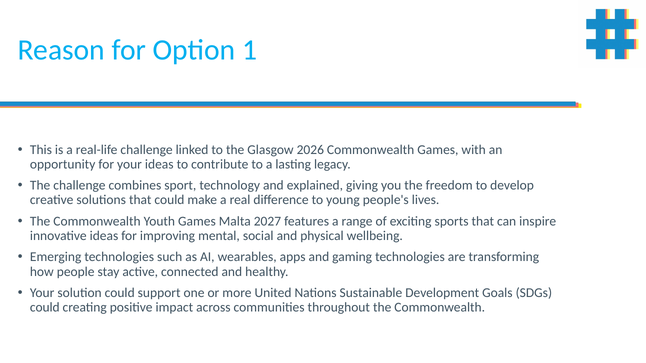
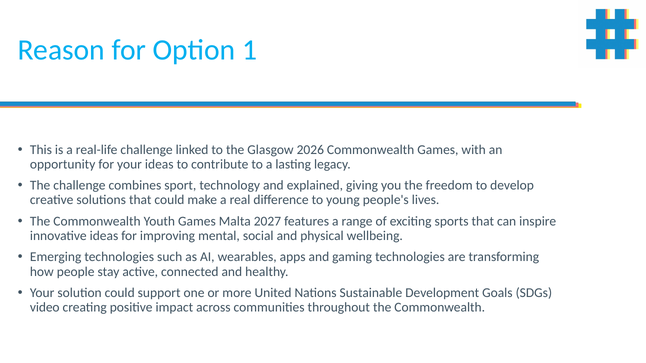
could at (45, 308): could -> video
